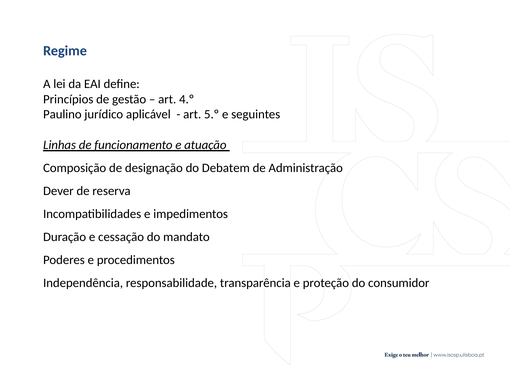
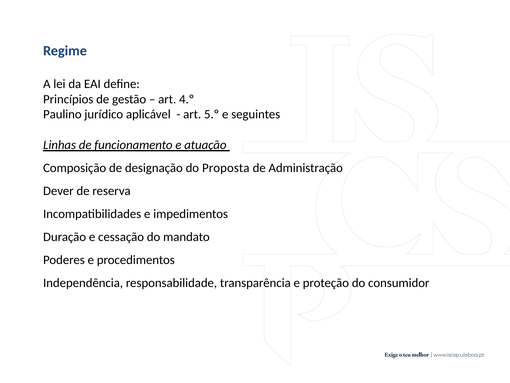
Debatem: Debatem -> Proposta
